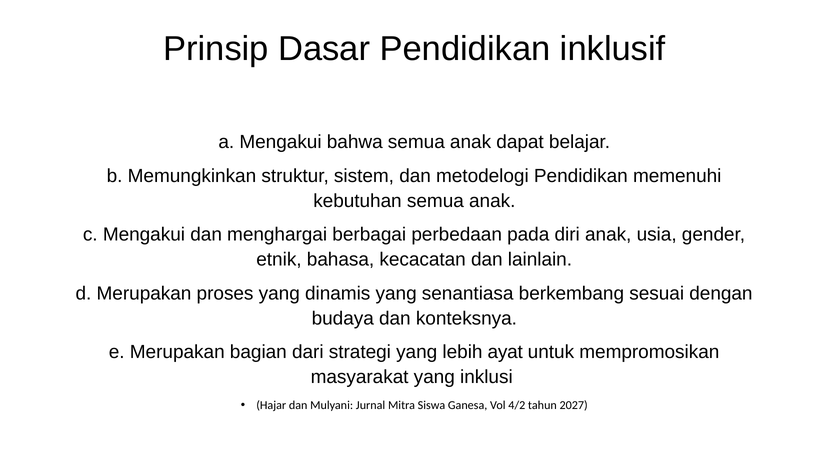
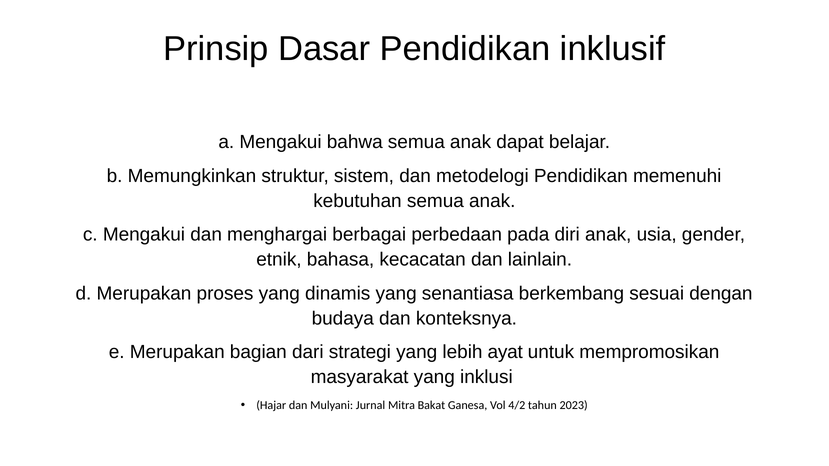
Siswa: Siswa -> Bakat
2027: 2027 -> 2023
